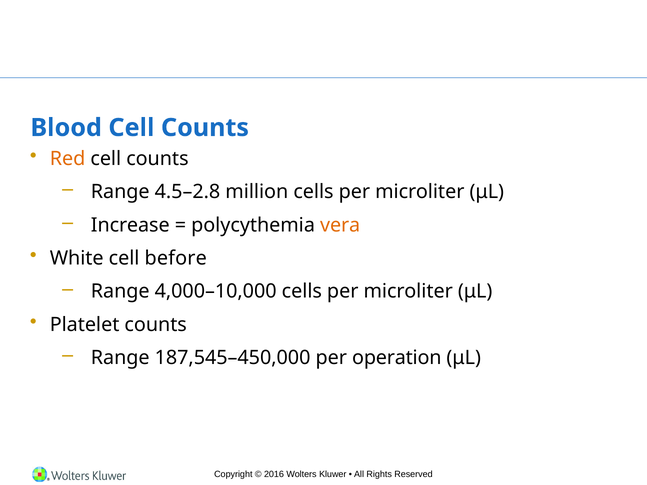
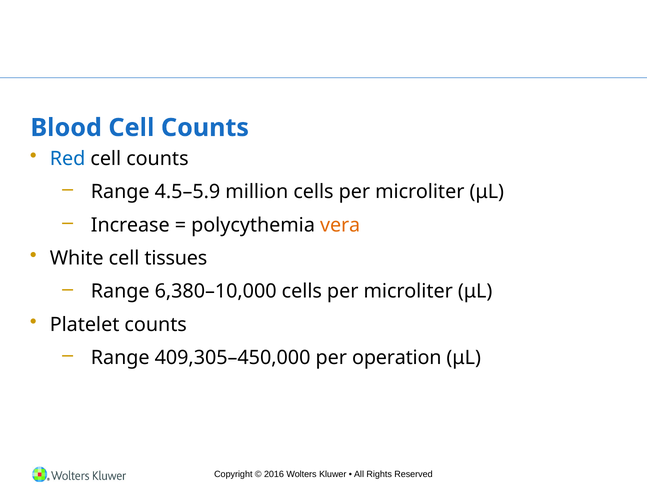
Red colour: orange -> blue
4.5–2.8: 4.5–2.8 -> 4.5–5.9
before: before -> tissues
4,000–10,000: 4,000–10,000 -> 6,380–10,000
187,545–450,000: 187,545–450,000 -> 409,305–450,000
